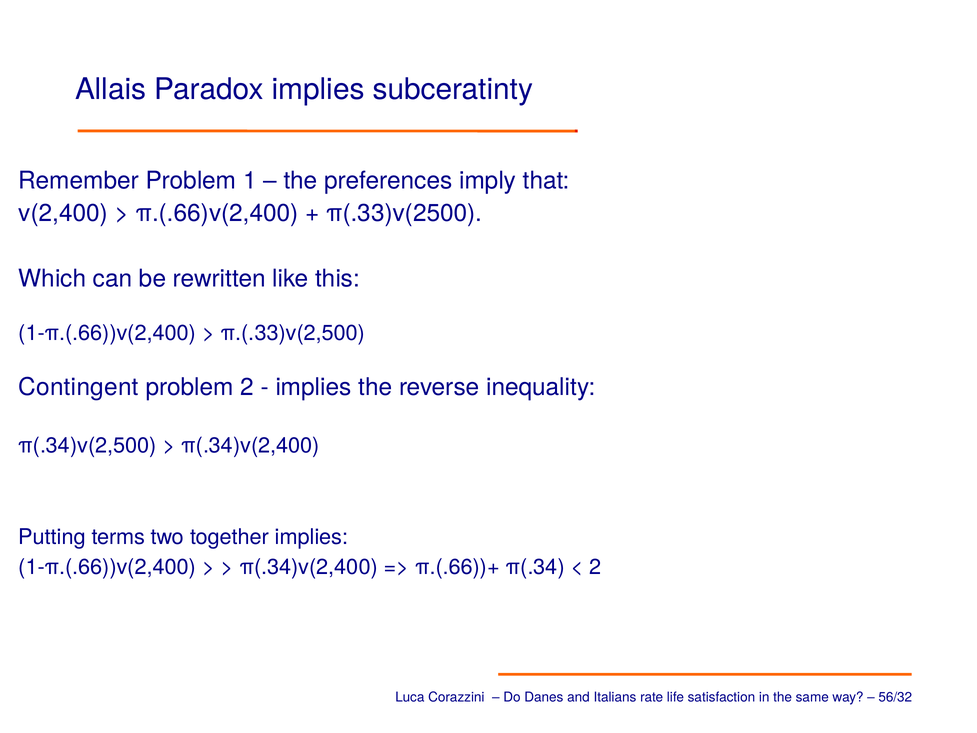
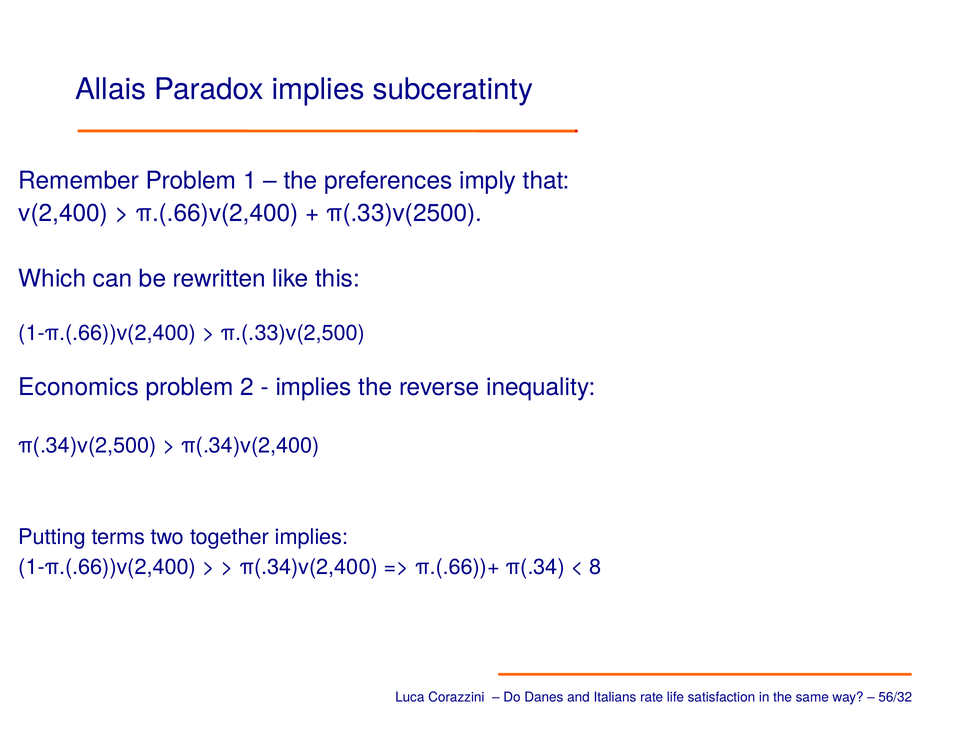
Contingent: Contingent -> Economics
2 at (595, 567): 2 -> 8
